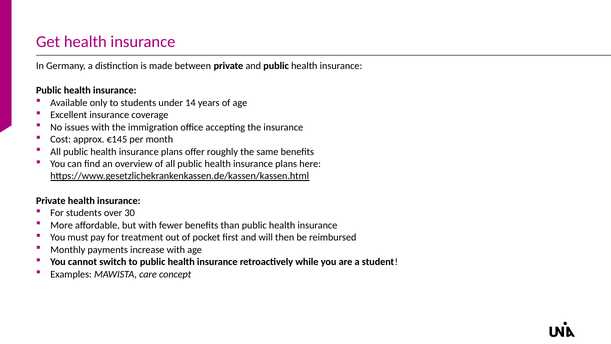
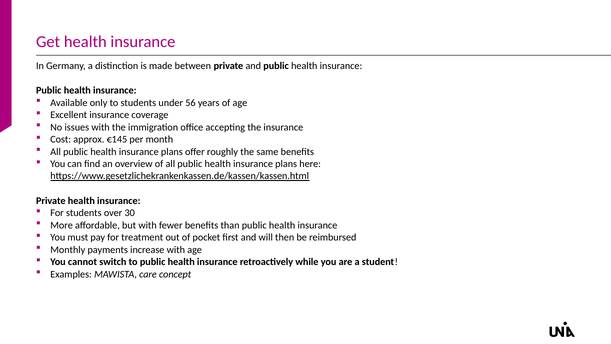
14: 14 -> 56
